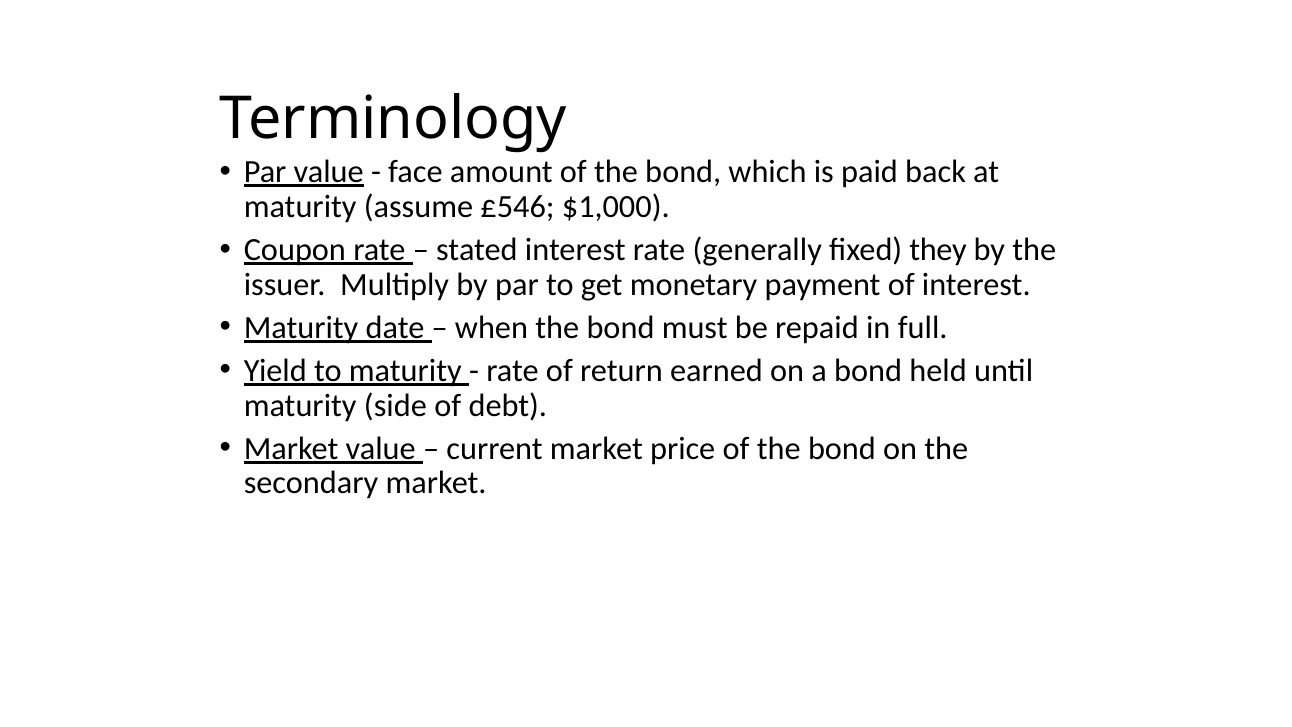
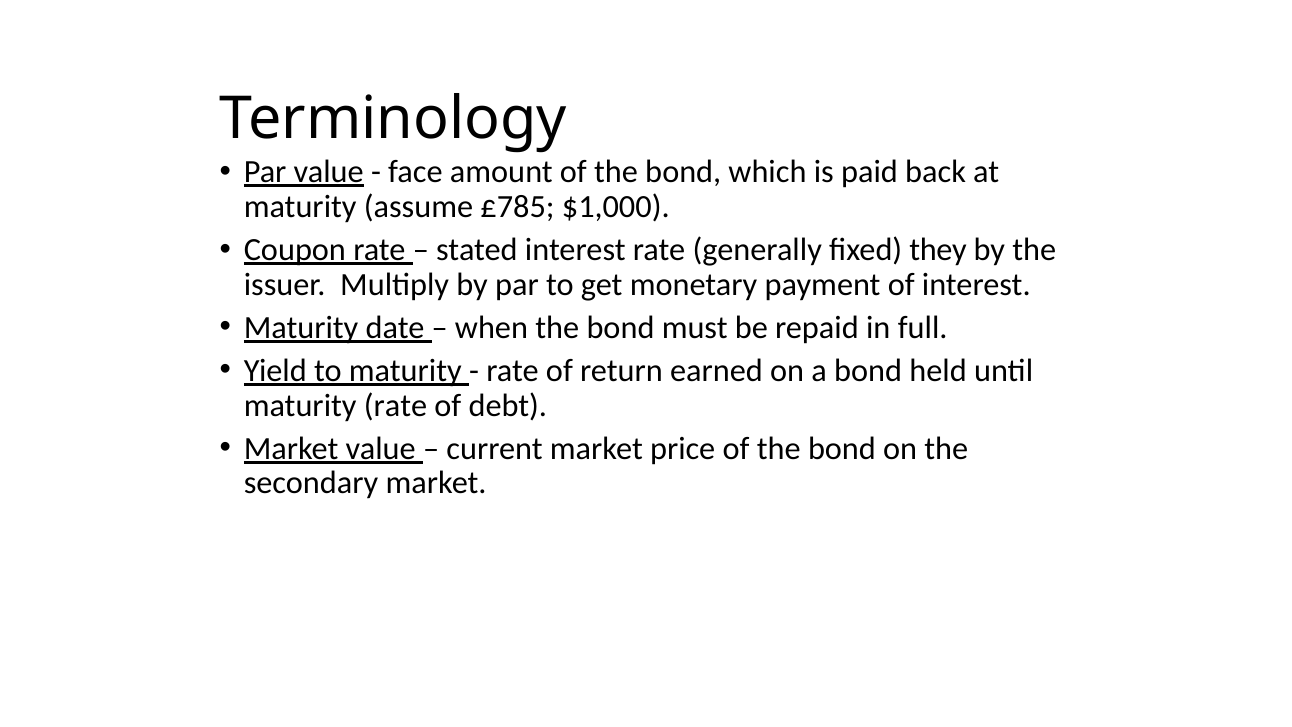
£546: £546 -> £785
maturity side: side -> rate
